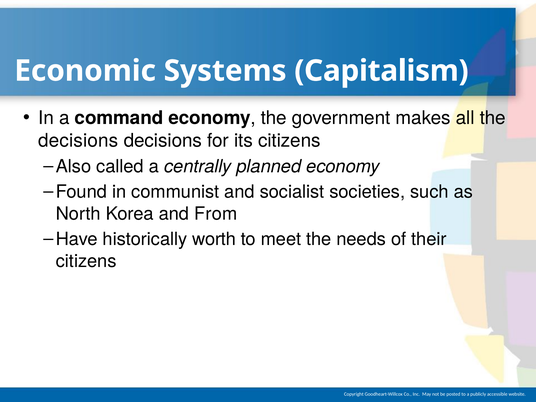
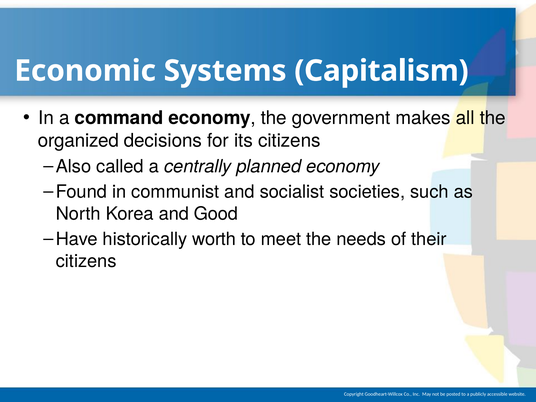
decisions at (78, 141): decisions -> organized
From: From -> Good
